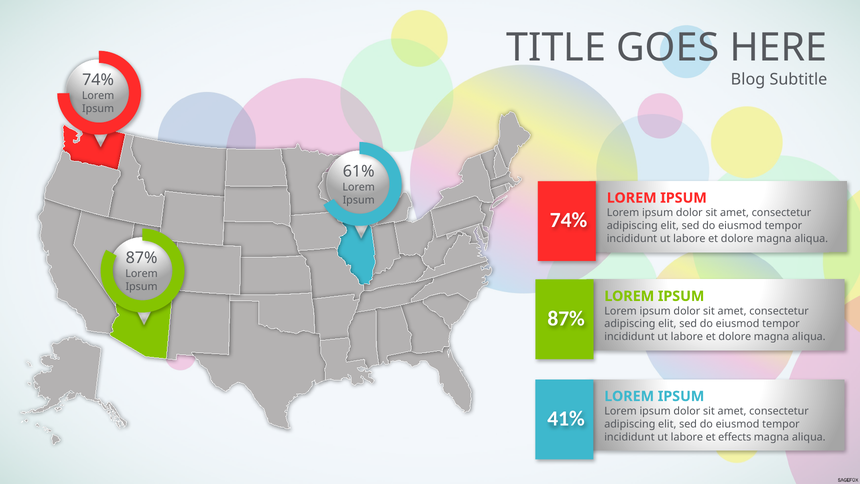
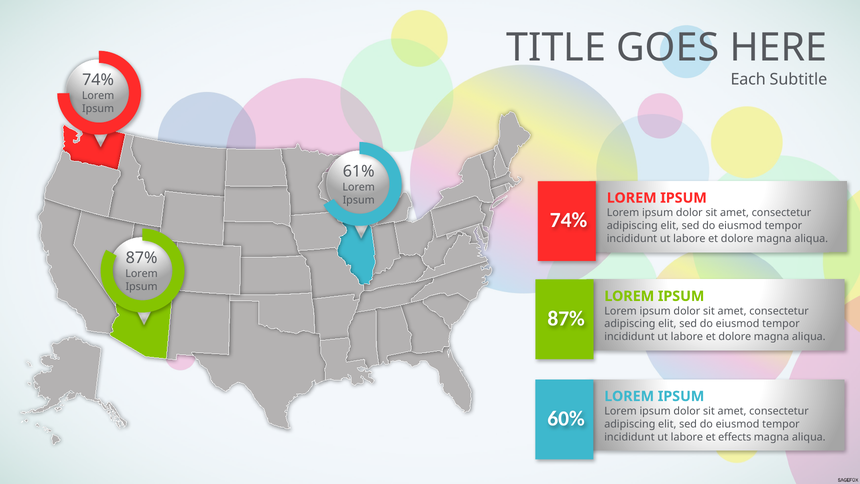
Blog: Blog -> Each
41%: 41% -> 60%
